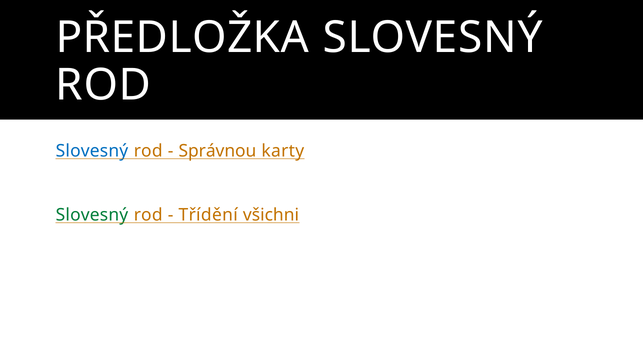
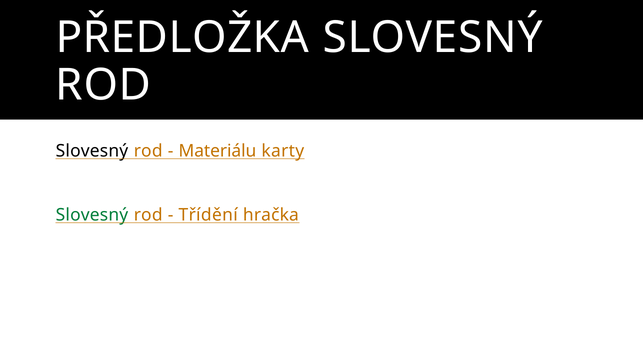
Slovesný at (92, 151) colour: blue -> black
Správnou: Správnou -> Materiálu
všichni: všichni -> hračka
